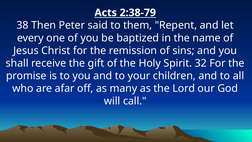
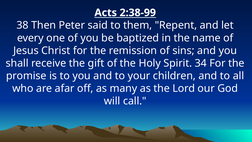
2:38-79: 2:38-79 -> 2:38-99
32: 32 -> 34
